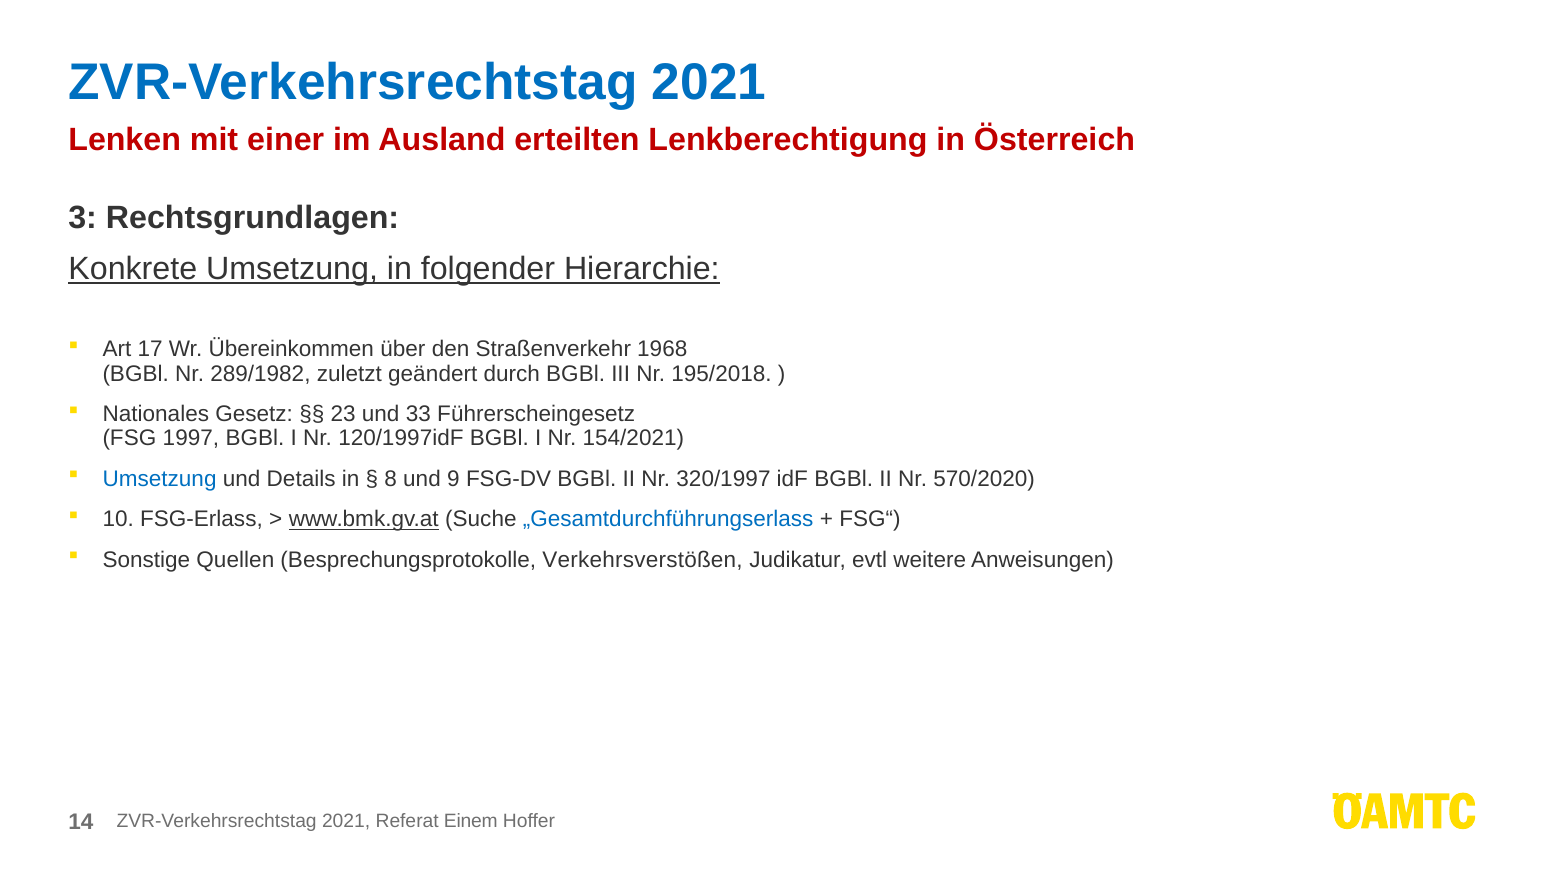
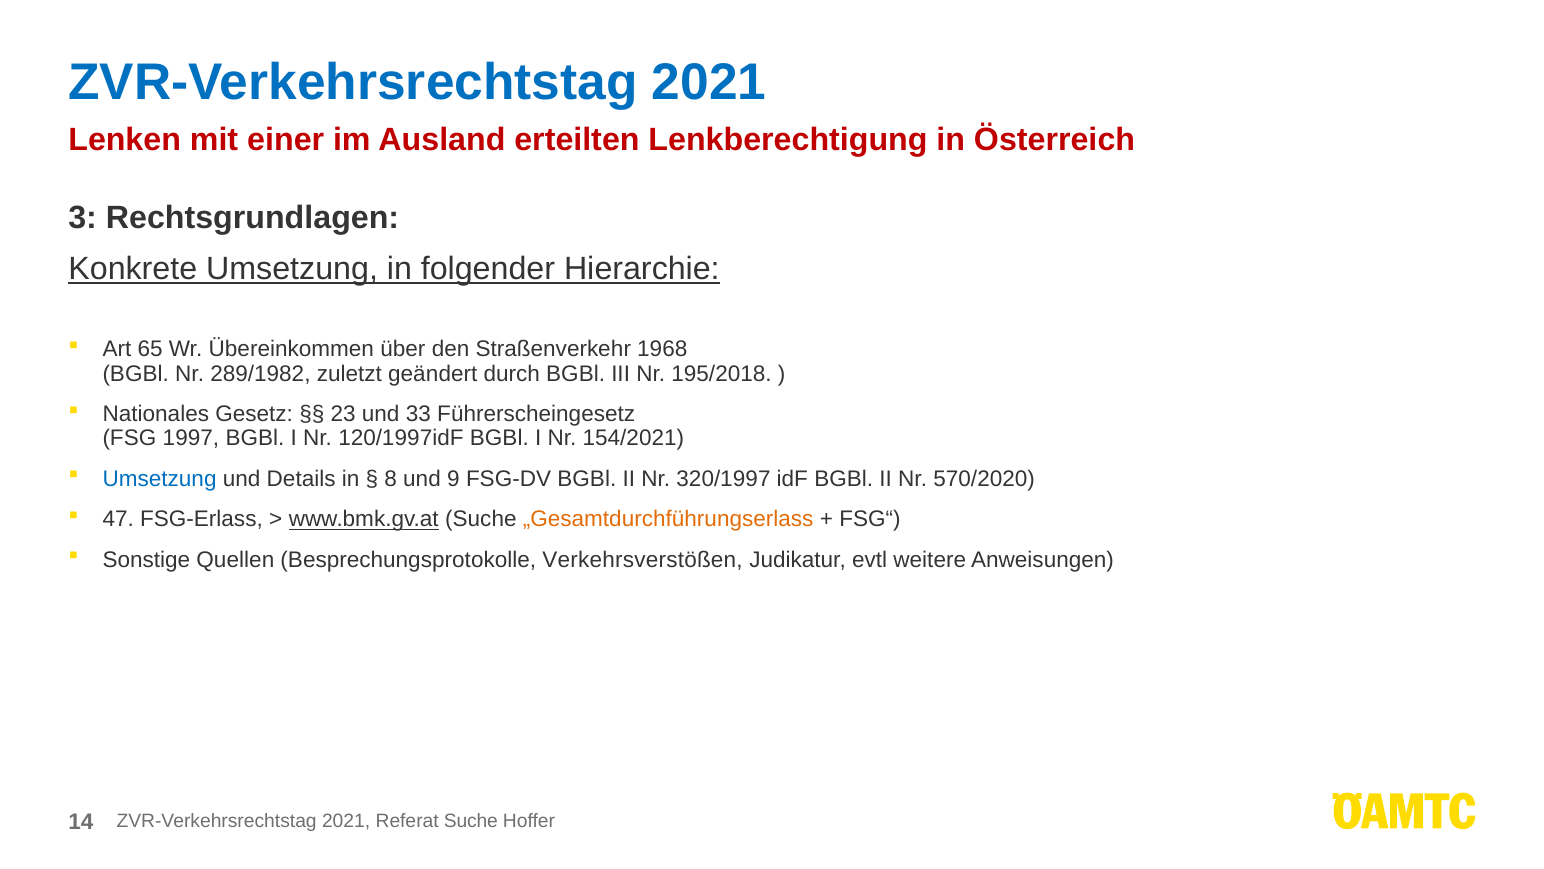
17: 17 -> 65
10: 10 -> 47
„Gesamtdurchführungserlass colour: blue -> orange
Referat Einem: Einem -> Suche
